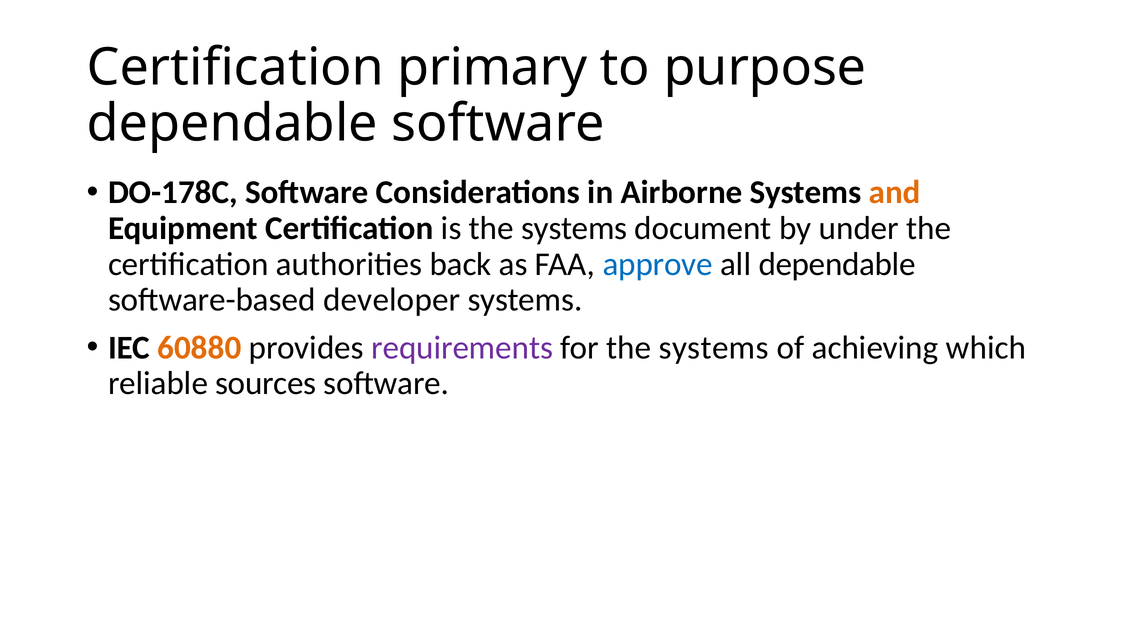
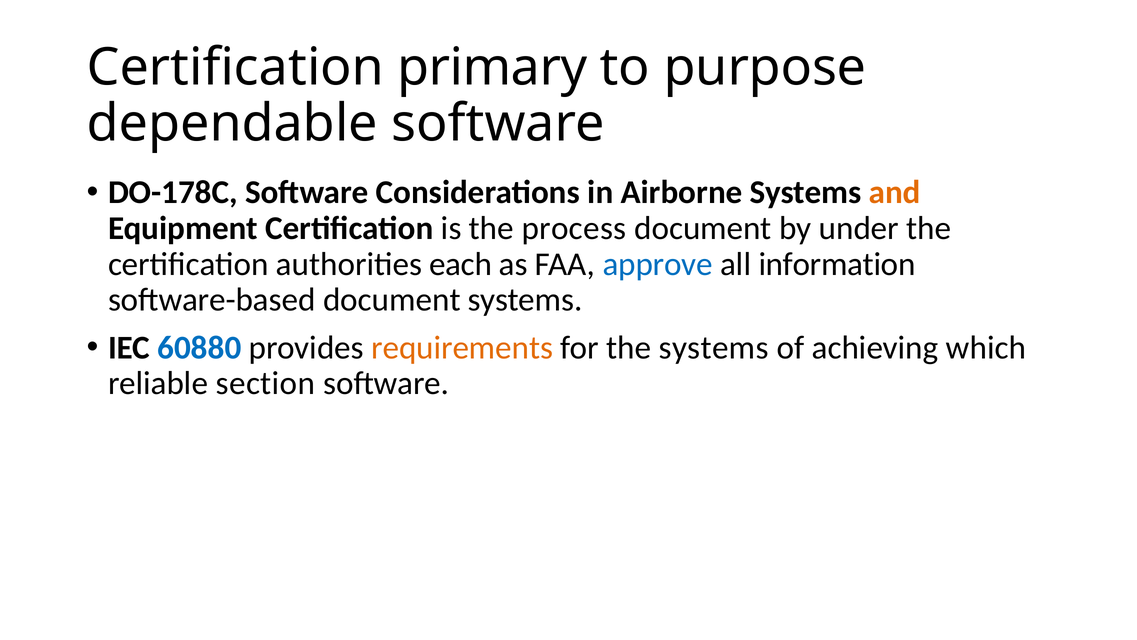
is the systems: systems -> process
back: back -> each
all dependable: dependable -> information
software-based developer: developer -> document
60880 colour: orange -> blue
requirements colour: purple -> orange
sources: sources -> section
